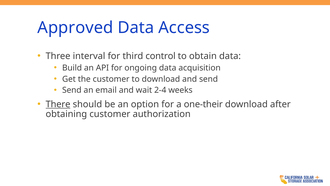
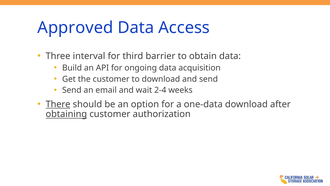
control: control -> barrier
one-their: one-their -> one-data
obtaining underline: none -> present
